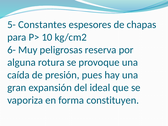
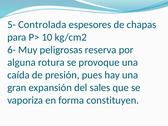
Constantes: Constantes -> Controlada
ideal: ideal -> sales
